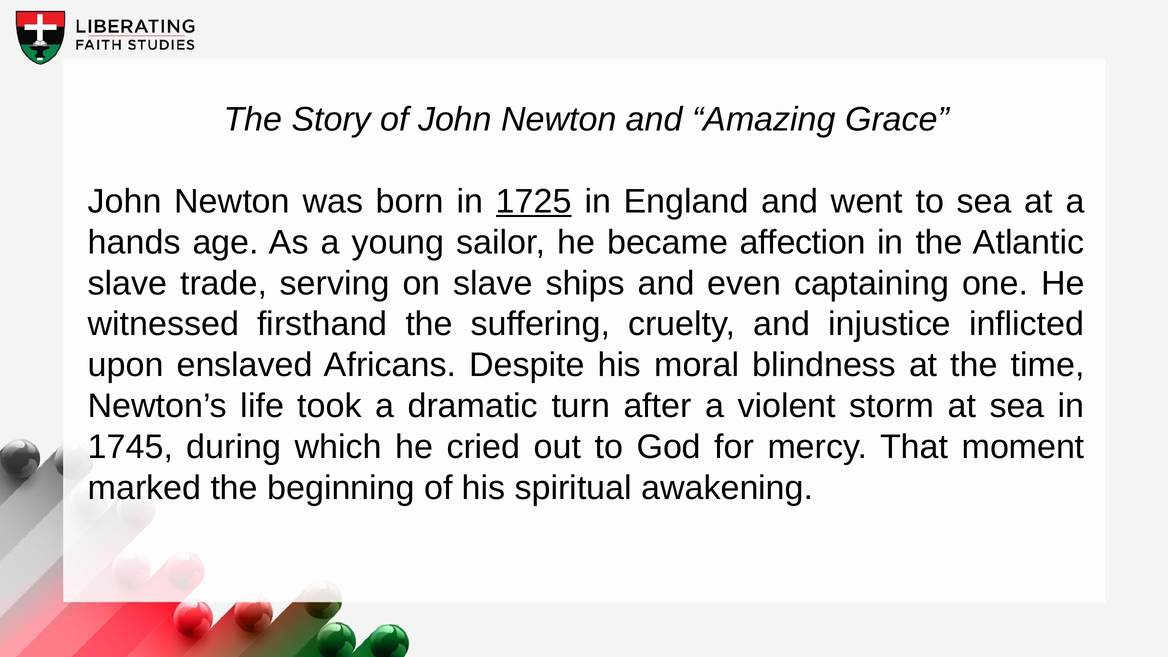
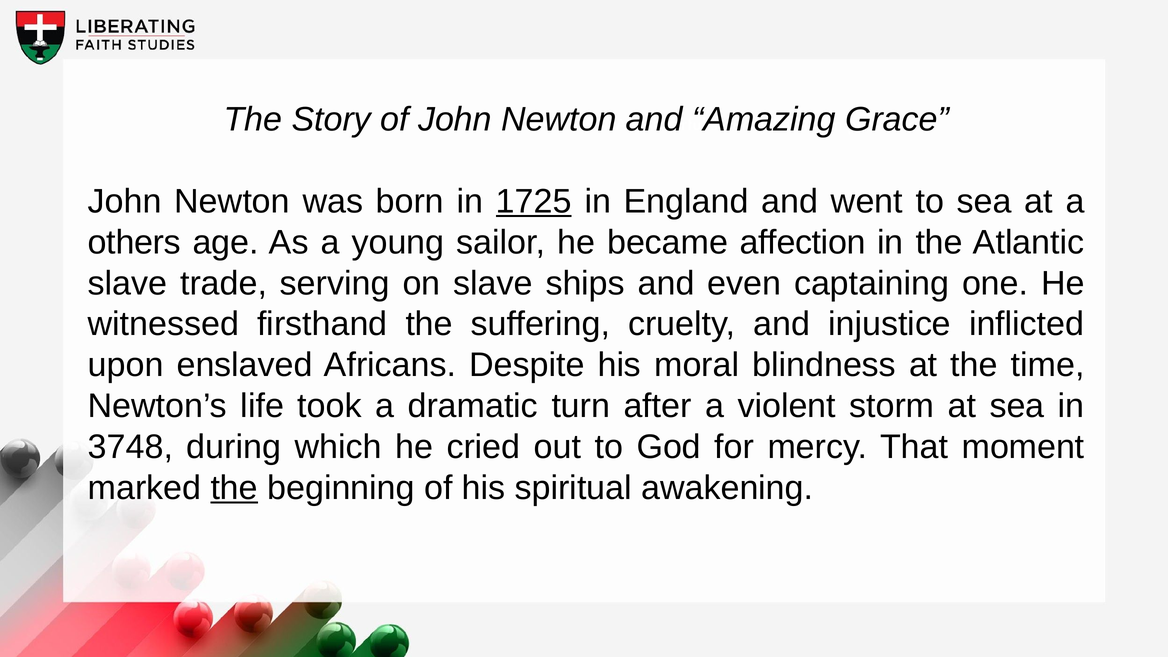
hands: hands -> others
1745: 1745 -> 3748
the at (234, 488) underline: none -> present
